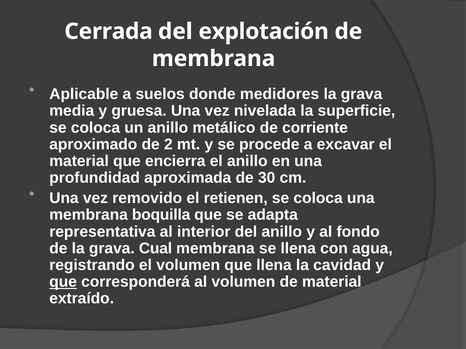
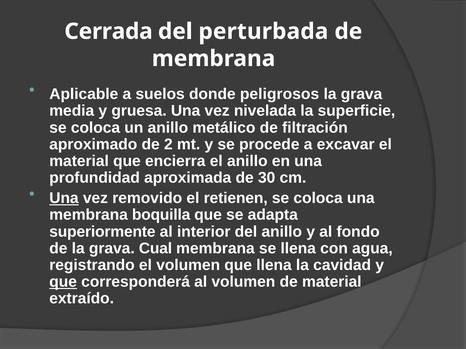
explotación: explotación -> perturbada
medidores: medidores -> peligrosos
corriente: corriente -> filtración
Una at (64, 198) underline: none -> present
representativa: representativa -> superiormente
